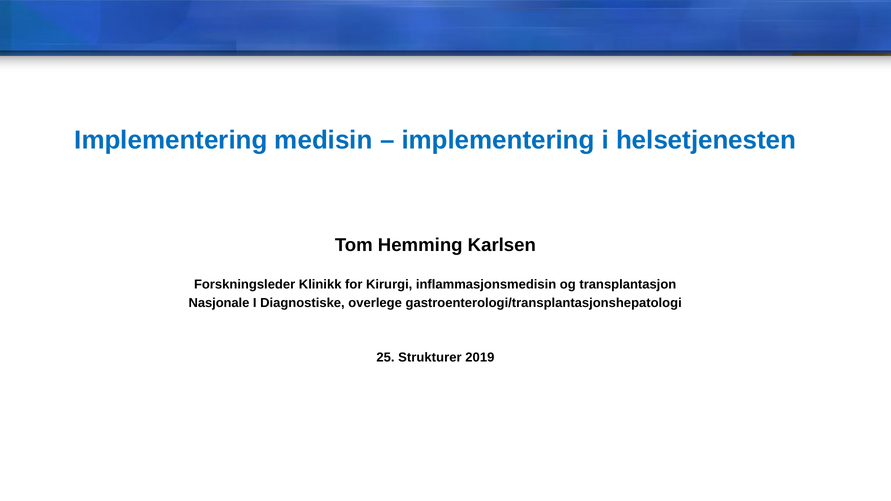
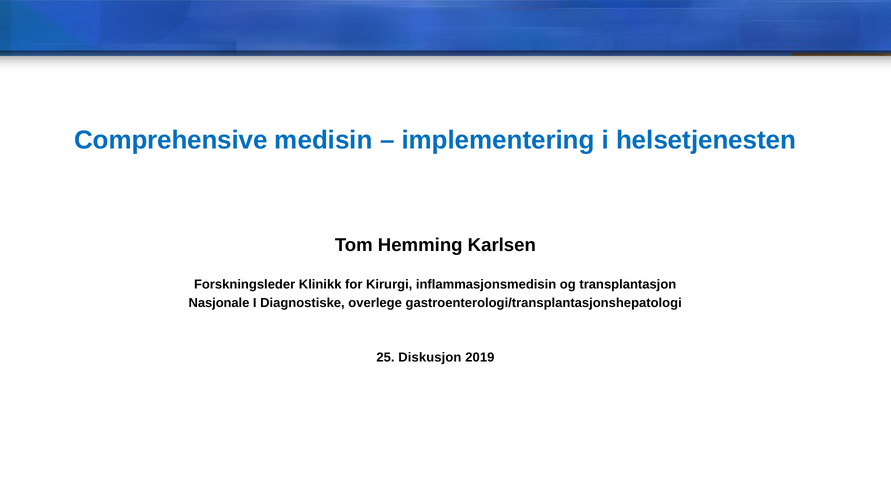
Implementering at (171, 140): Implementering -> Comprehensive
Strukturer: Strukturer -> Diskusjon
